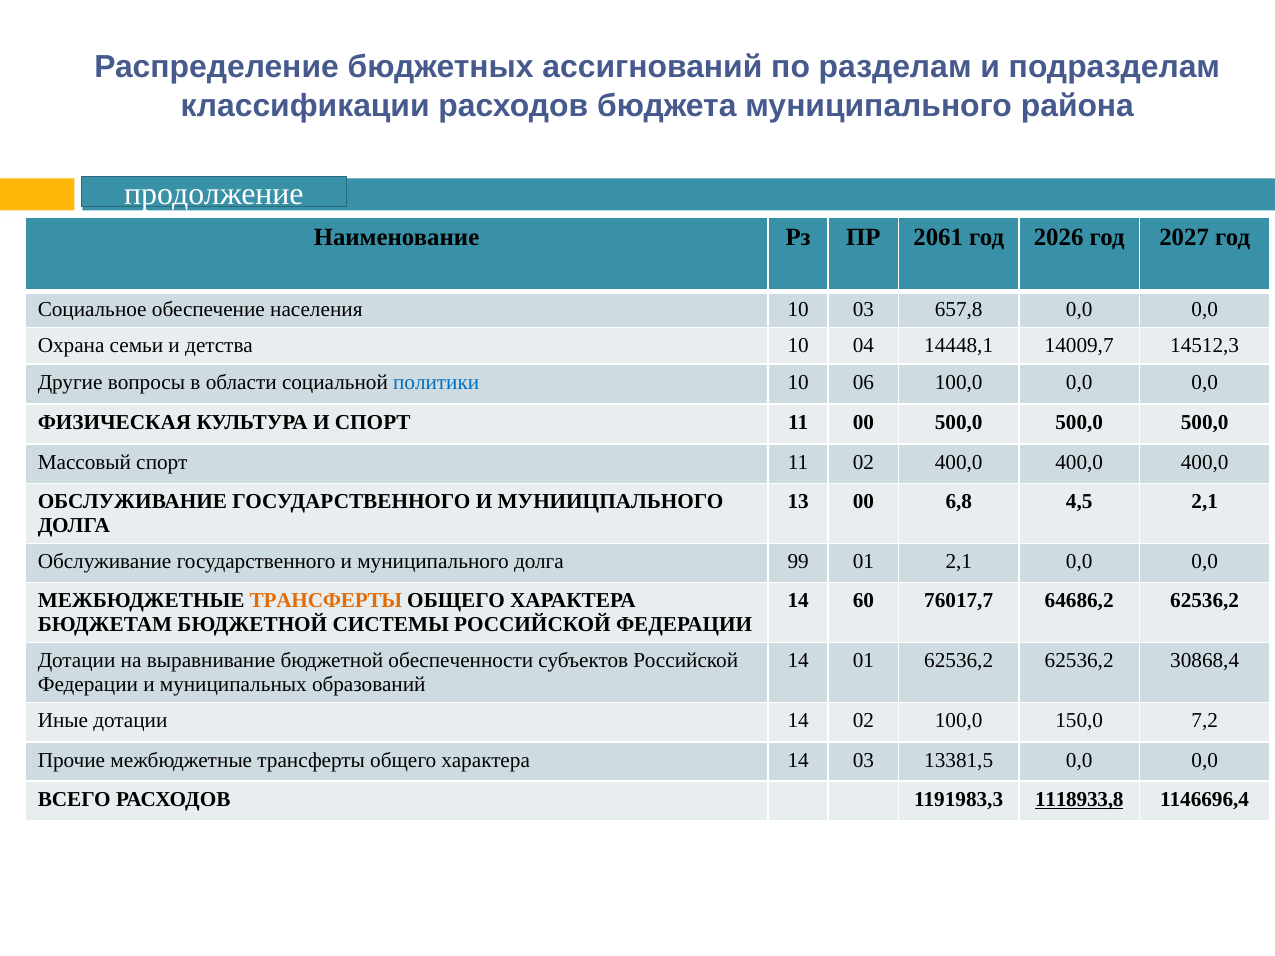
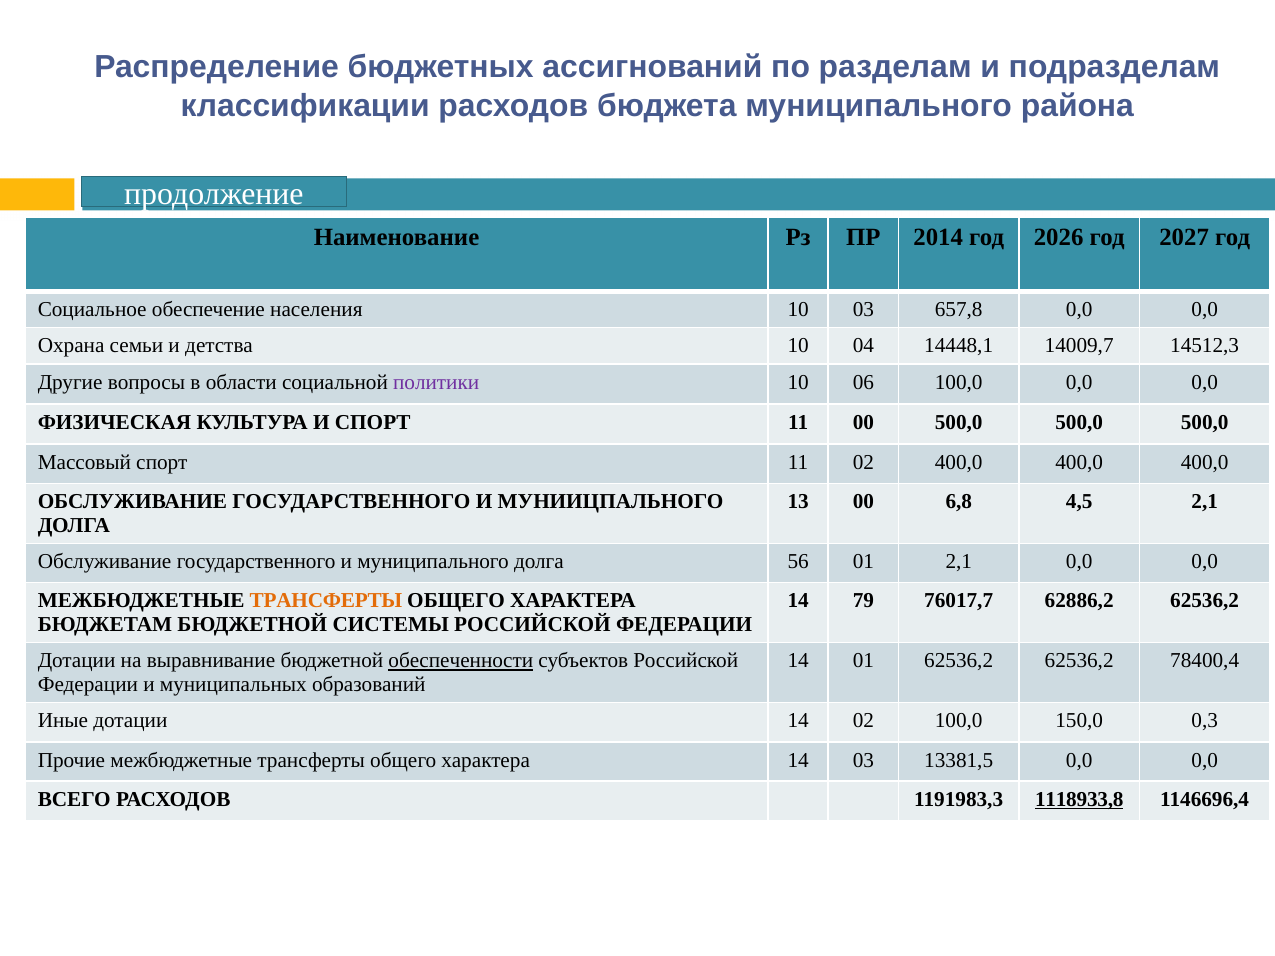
2061: 2061 -> 2014
политики colour: blue -> purple
99: 99 -> 56
60: 60 -> 79
64686,2: 64686,2 -> 62886,2
обеспеченности underline: none -> present
30868,4: 30868,4 -> 78400,4
7,2: 7,2 -> 0,3
